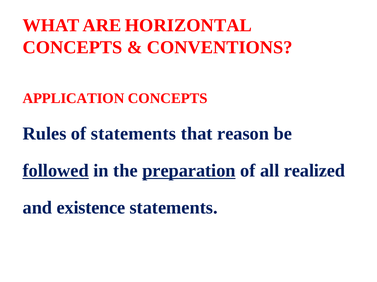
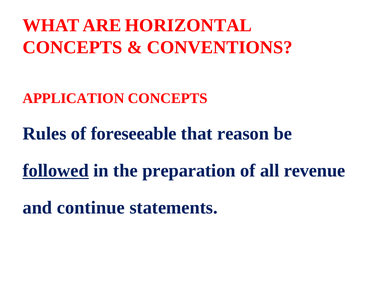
of statements: statements -> foreseeable
preparation underline: present -> none
realized: realized -> revenue
existence: existence -> continue
